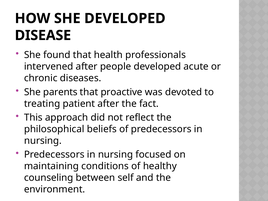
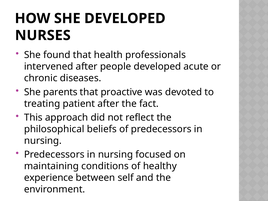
DISEASE: DISEASE -> NURSES
counseling: counseling -> experience
